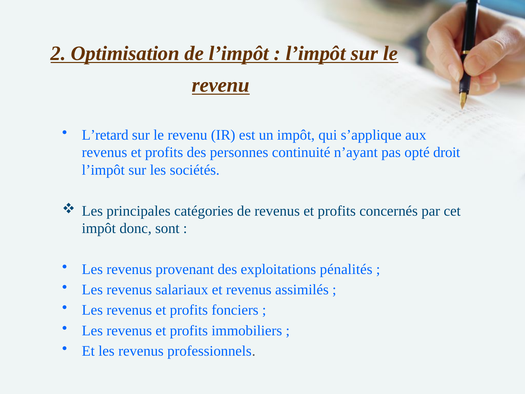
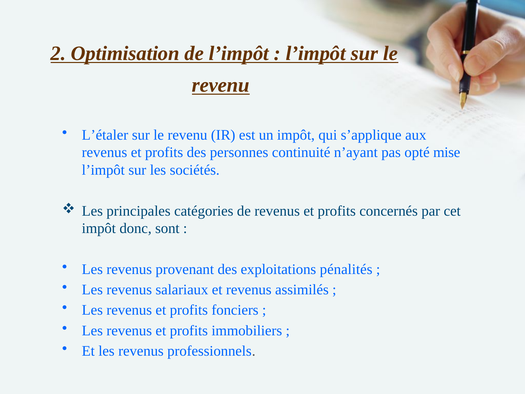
L’retard: L’retard -> L’étaler
droit: droit -> mise
